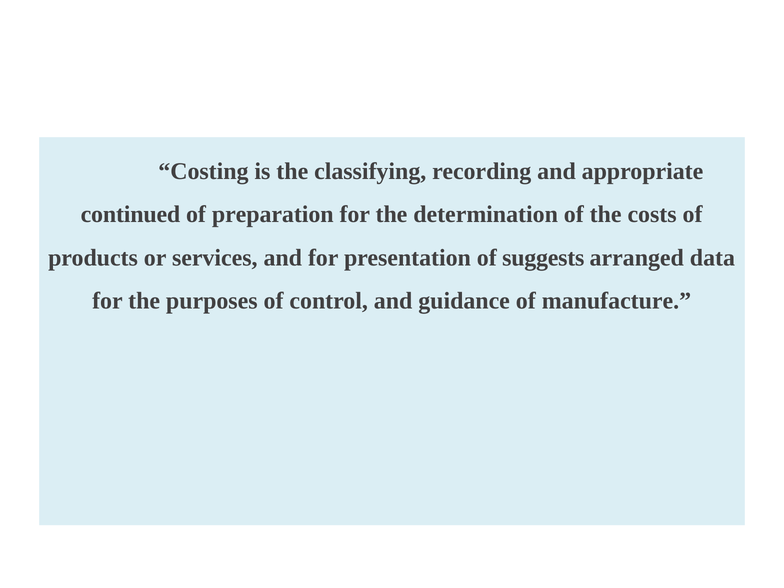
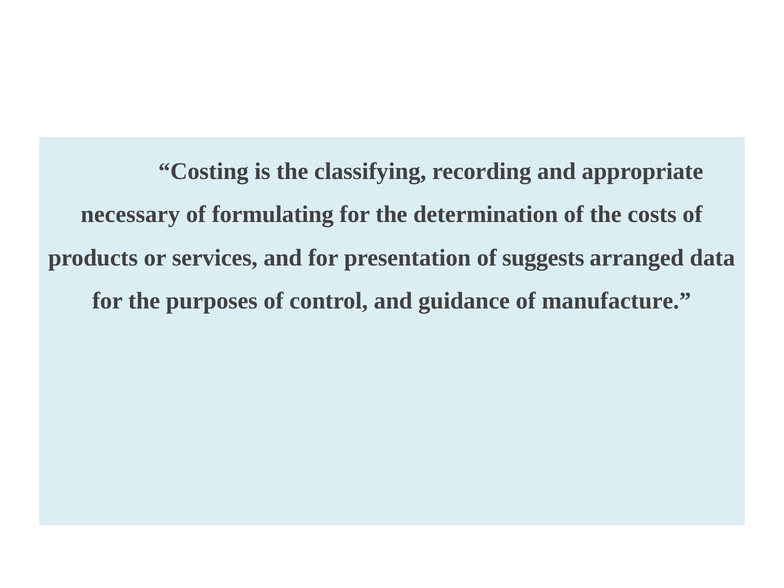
continued: continued -> necessary
preparation: preparation -> formulating
